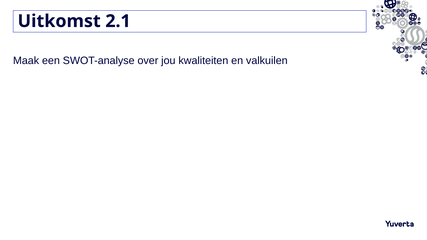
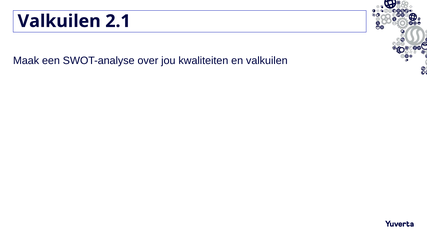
Uitkomst at (59, 21): Uitkomst -> Valkuilen
